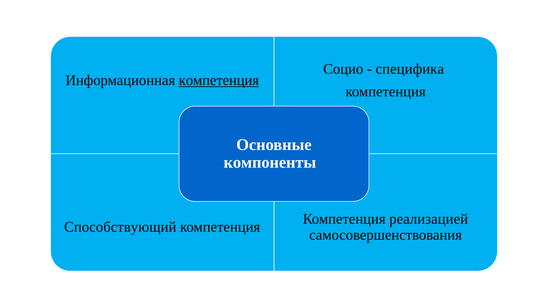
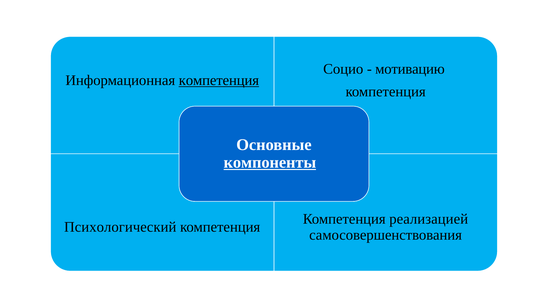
специфика: специфика -> мотивацию
компоненты underline: none -> present
Способствующий: Способствующий -> Психологический
